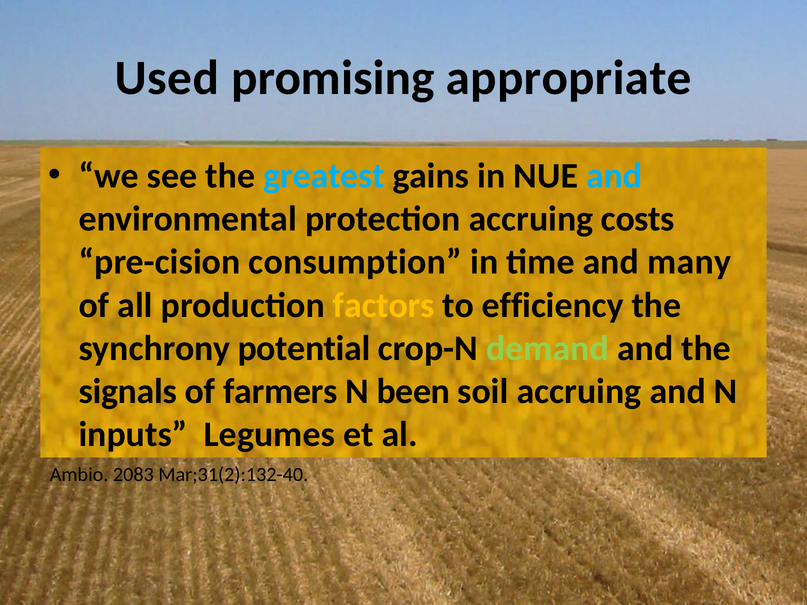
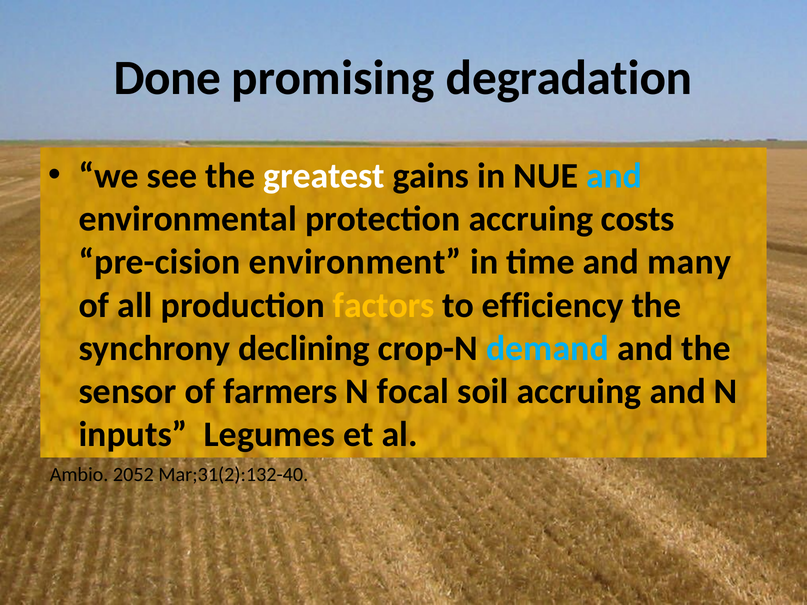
Used: Used -> Done
appropriate: appropriate -> degradation
greatest colour: light blue -> white
consumption: consumption -> environment
potential: potential -> declining
demand colour: light green -> light blue
signals: signals -> sensor
been: been -> focal
2083: 2083 -> 2052
